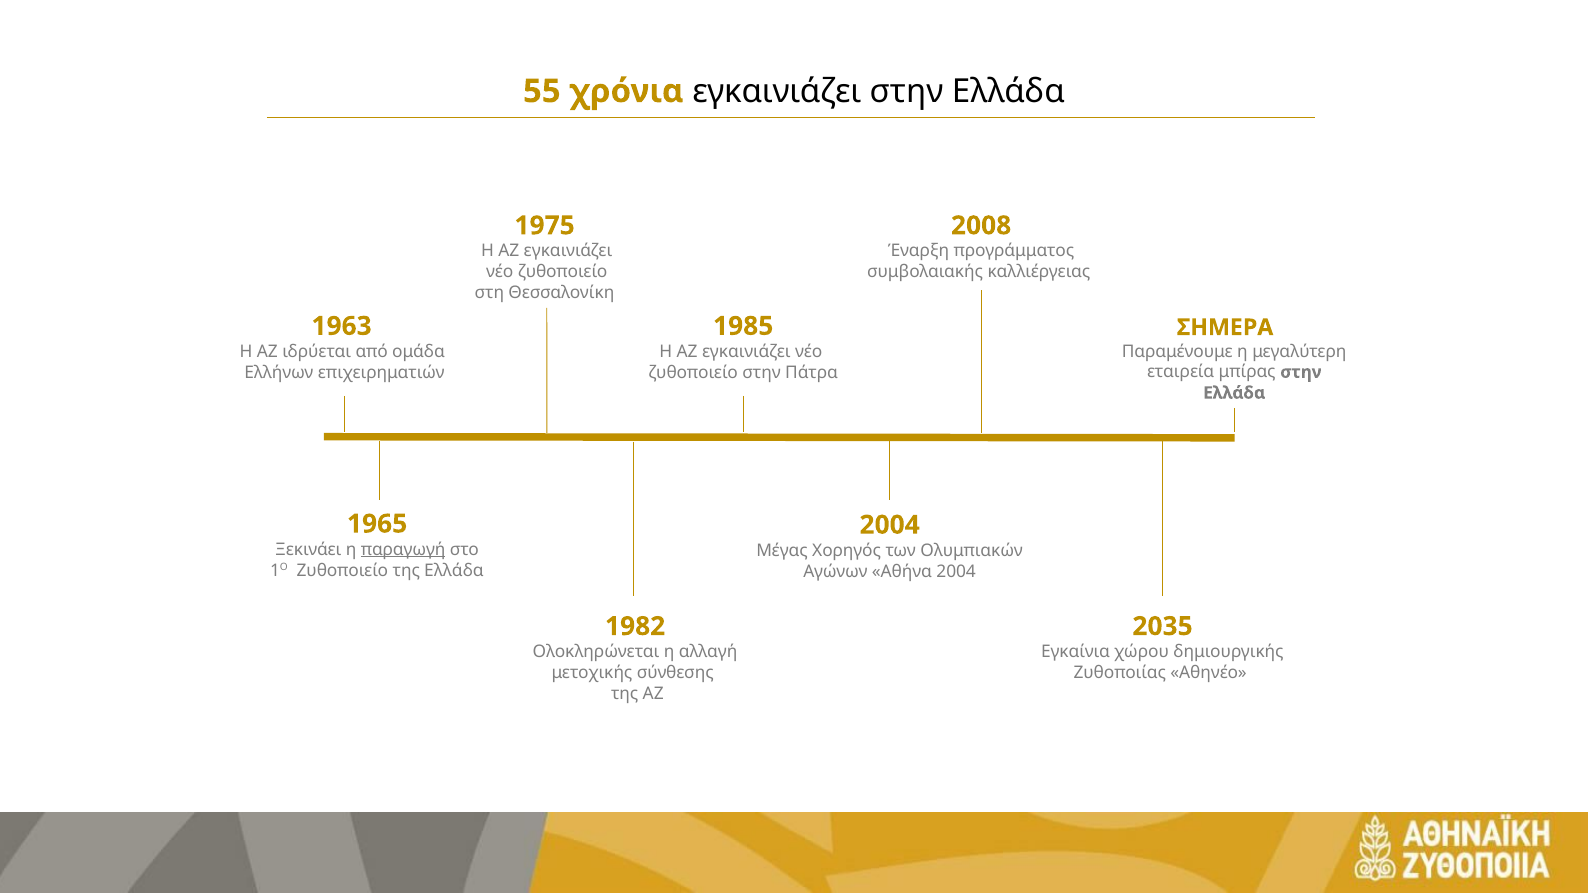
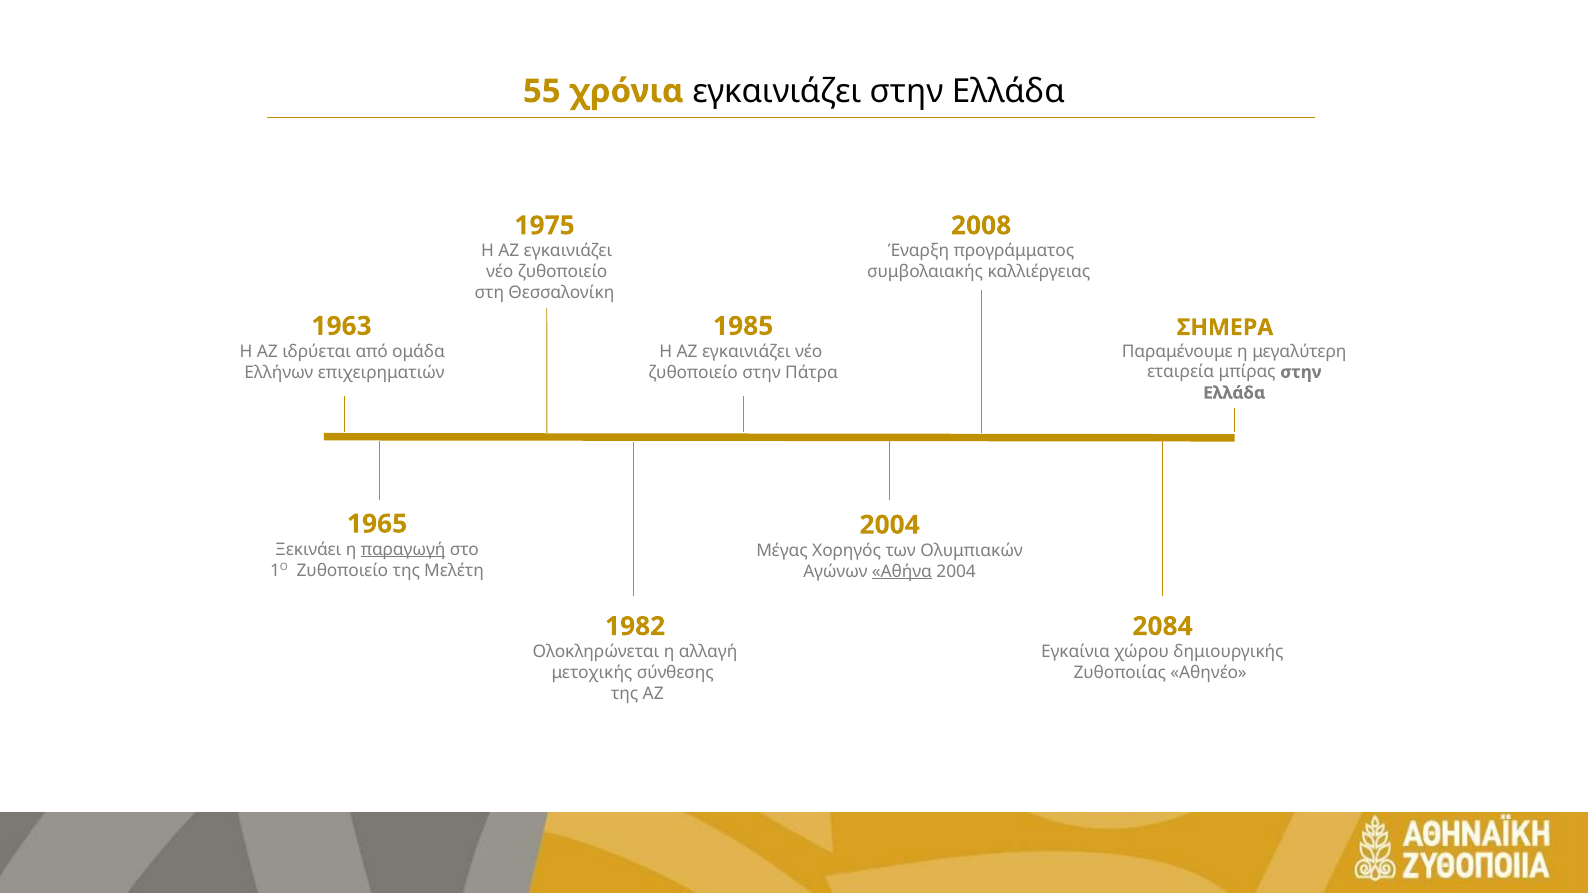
της Ελλάδα: Ελλάδα -> Μελέτη
Αθήνα underline: none -> present
2035: 2035 -> 2084
